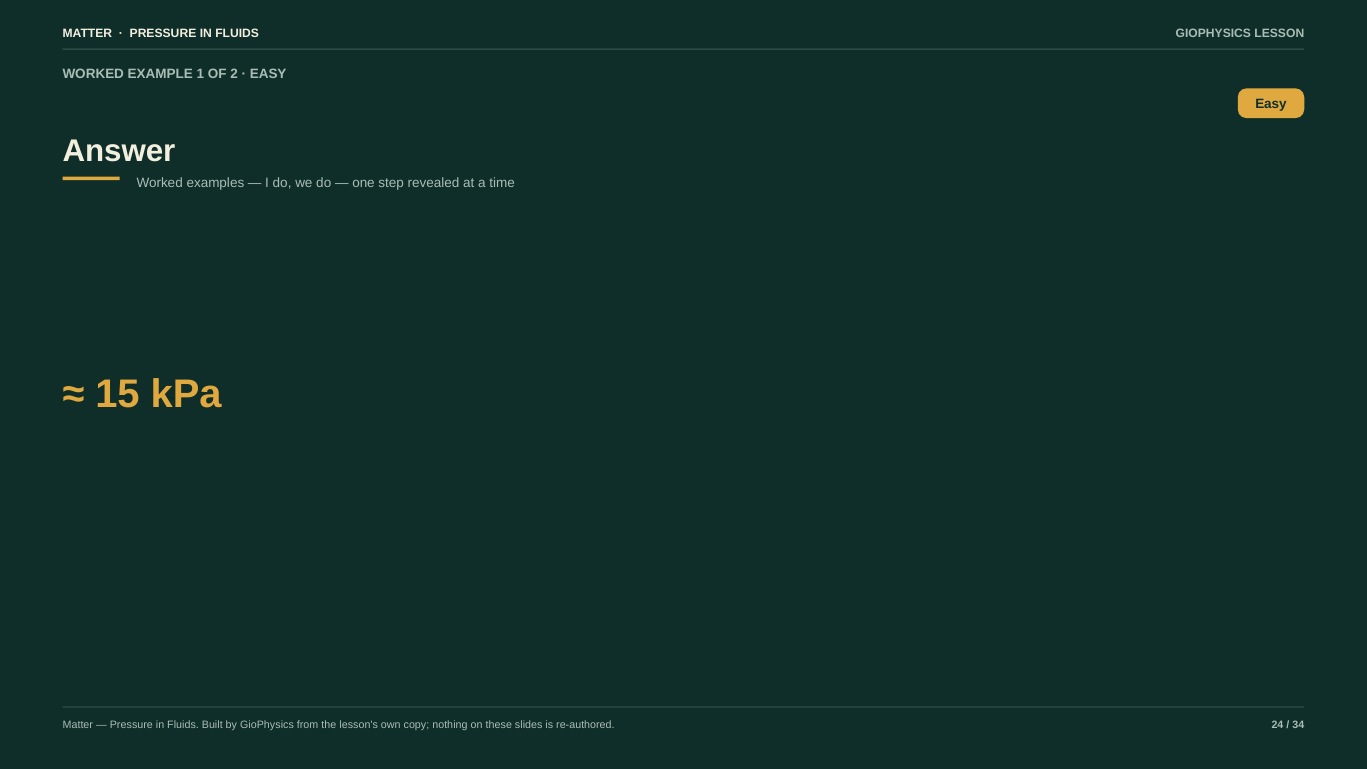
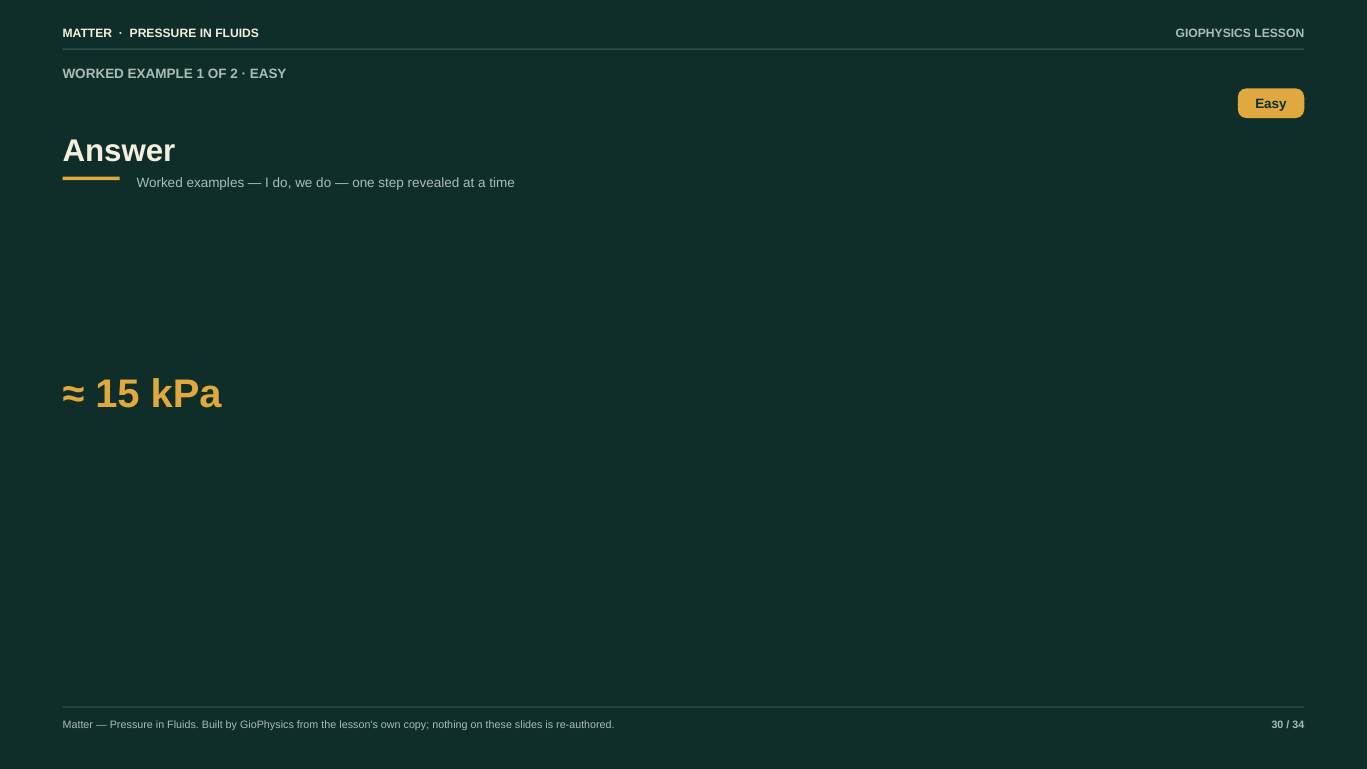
24: 24 -> 30
